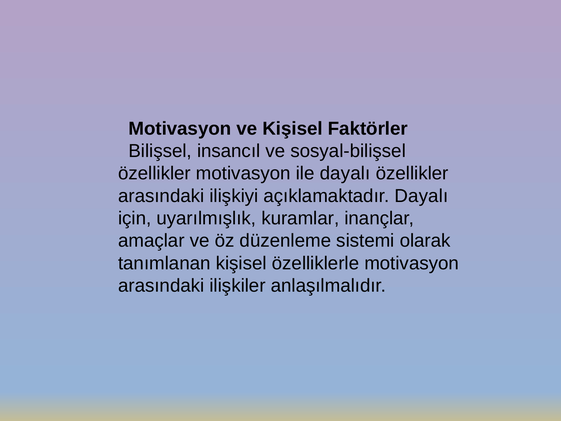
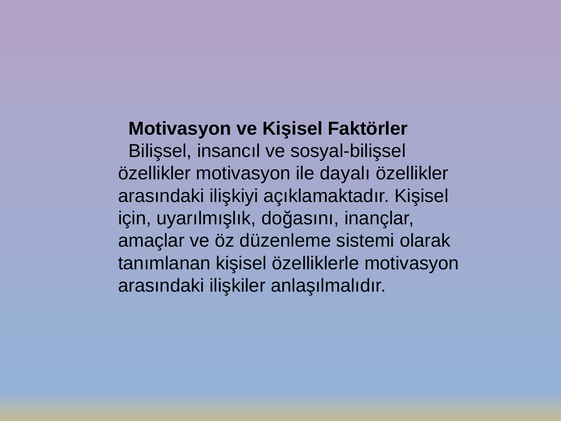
açıklamaktadır Dayalı: Dayalı -> Kişisel
kuramlar: kuramlar -> doğasını
